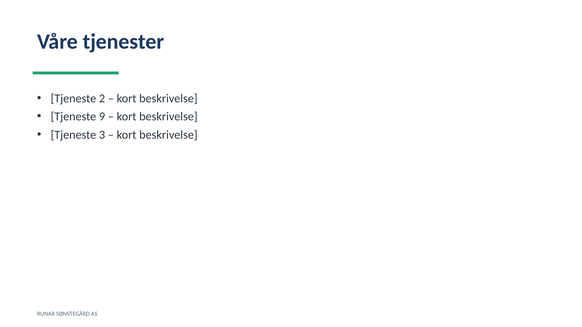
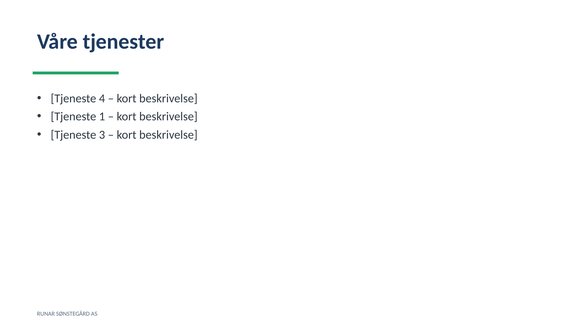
2: 2 -> 4
9: 9 -> 1
